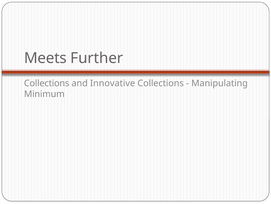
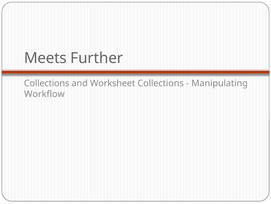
Innovative: Innovative -> Worksheet
Minimum: Minimum -> Workflow
